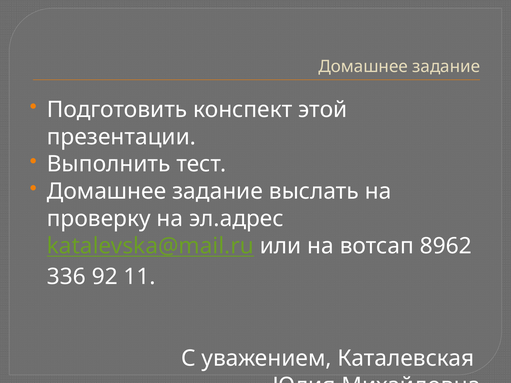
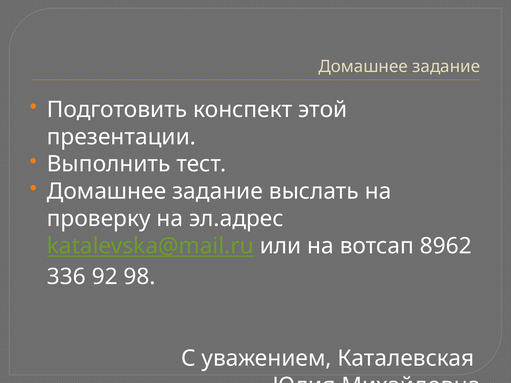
11: 11 -> 98
